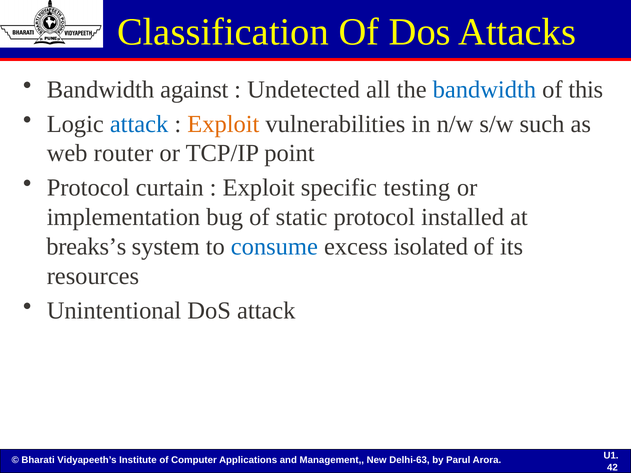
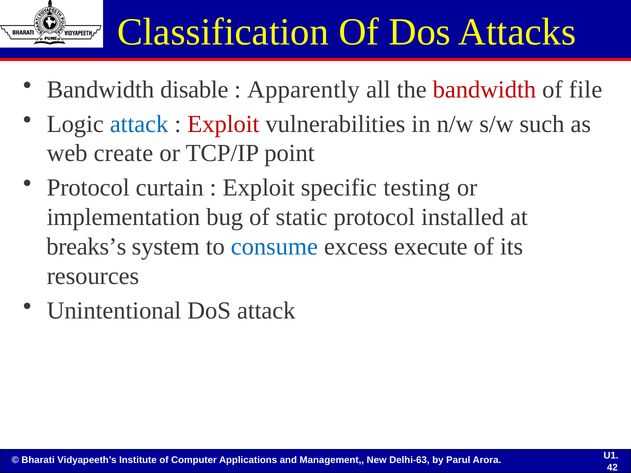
against: against -> disable
Undetected: Undetected -> Apparently
bandwidth at (484, 90) colour: blue -> red
this: this -> file
Exploit at (223, 124) colour: orange -> red
router: router -> create
isolated: isolated -> execute
